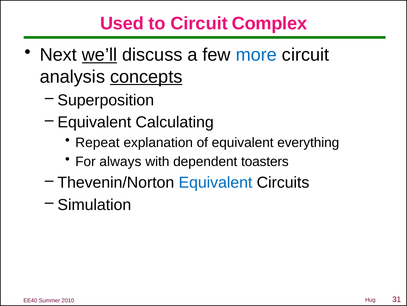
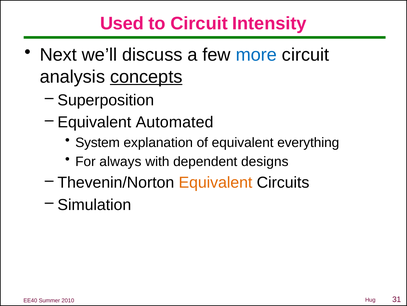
Complex: Complex -> Intensity
we’ll underline: present -> none
Calculating: Calculating -> Automated
Repeat: Repeat -> System
toasters: toasters -> designs
Equivalent at (215, 182) colour: blue -> orange
